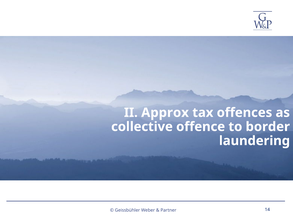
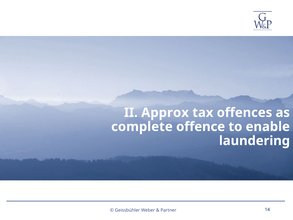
collective: collective -> complete
border: border -> enable
